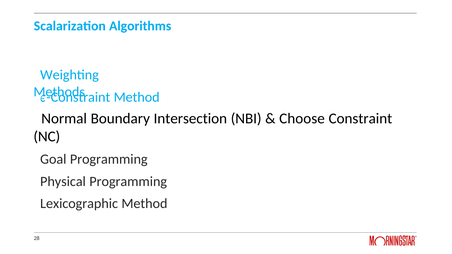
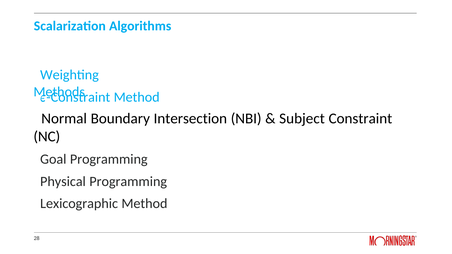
Choose: Choose -> Subject
